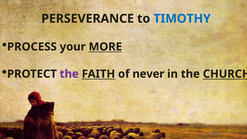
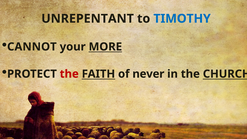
PERSEVERANCE: PERSEVERANCE -> UNREPENTANT
PROCESS: PROCESS -> CANNOT
the at (69, 74) colour: purple -> red
